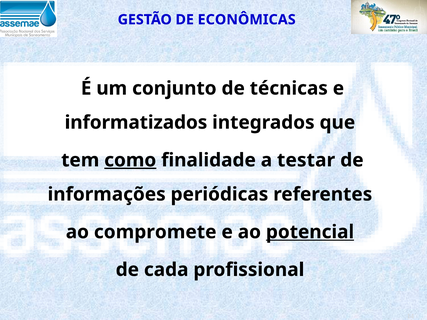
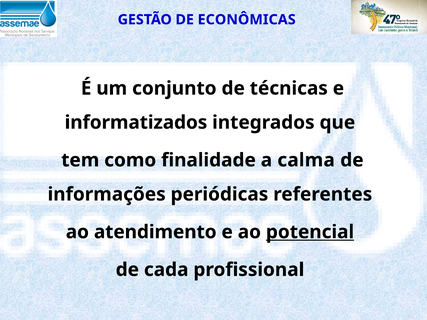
como underline: present -> none
testar: testar -> calma
compromete: compromete -> atendimento
